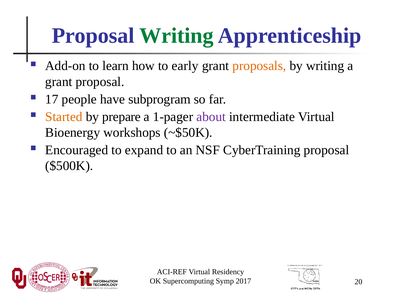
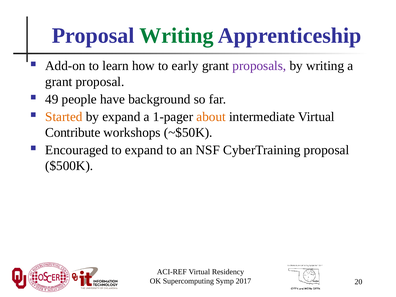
proposals colour: orange -> purple
17: 17 -> 49
subprogram: subprogram -> background
by prepare: prepare -> expand
about colour: purple -> orange
Bioenergy: Bioenergy -> Contribute
